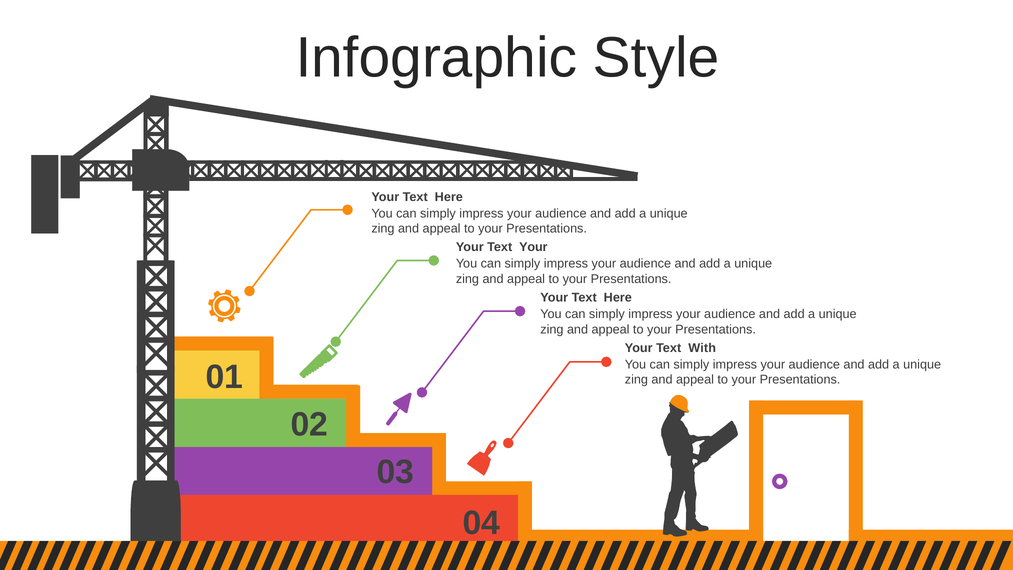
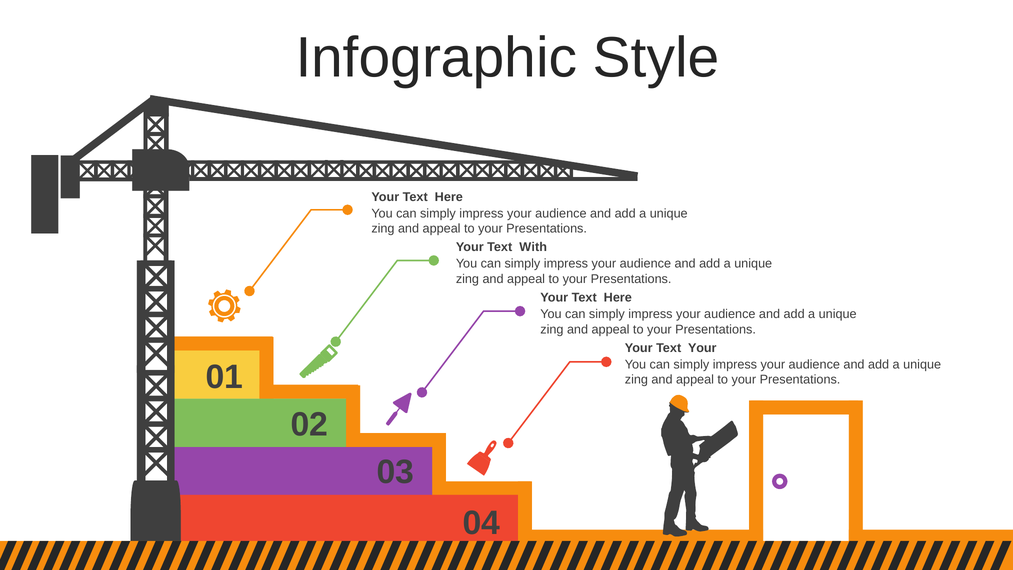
Text Your: Your -> With
Text With: With -> Your
